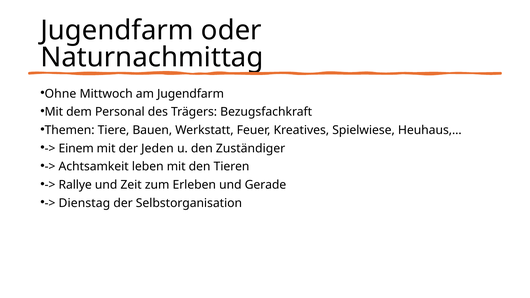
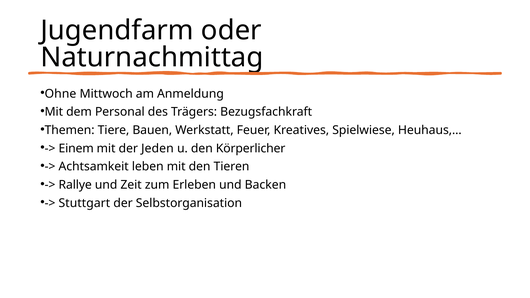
am Jugendfarm: Jugendfarm -> Anmeldung
Zuständiger: Zuständiger -> Körperlicher
Gerade: Gerade -> Backen
Dienstag: Dienstag -> Stuttgart
